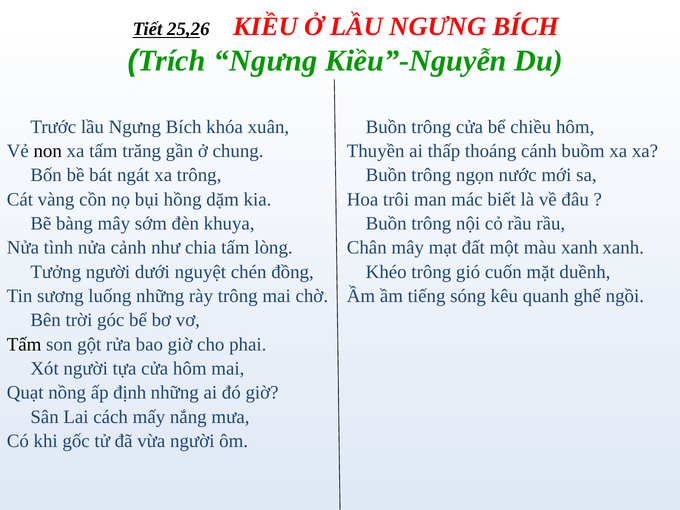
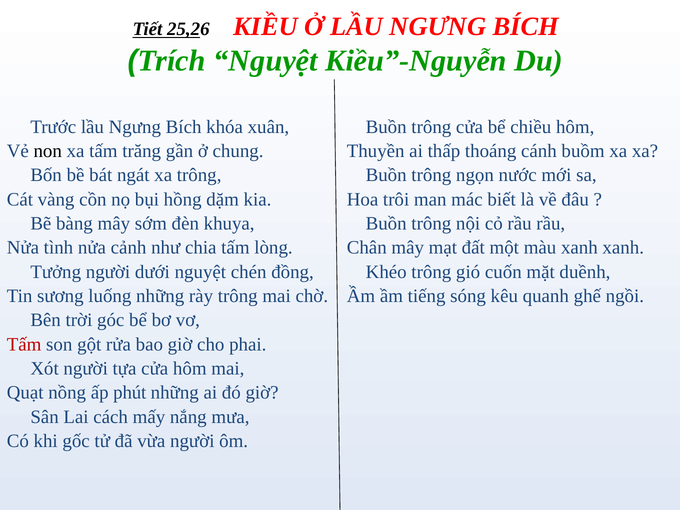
Trích Ngưng: Ngưng -> Nguyệt
Tấm at (24, 344) colour: black -> red
định: định -> phút
